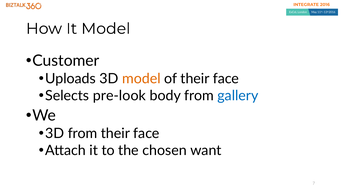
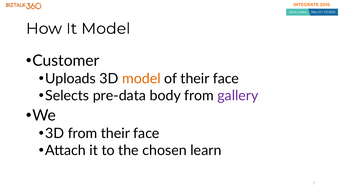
pre-look: pre-look -> pre-data
gallery colour: blue -> purple
want: want -> learn
